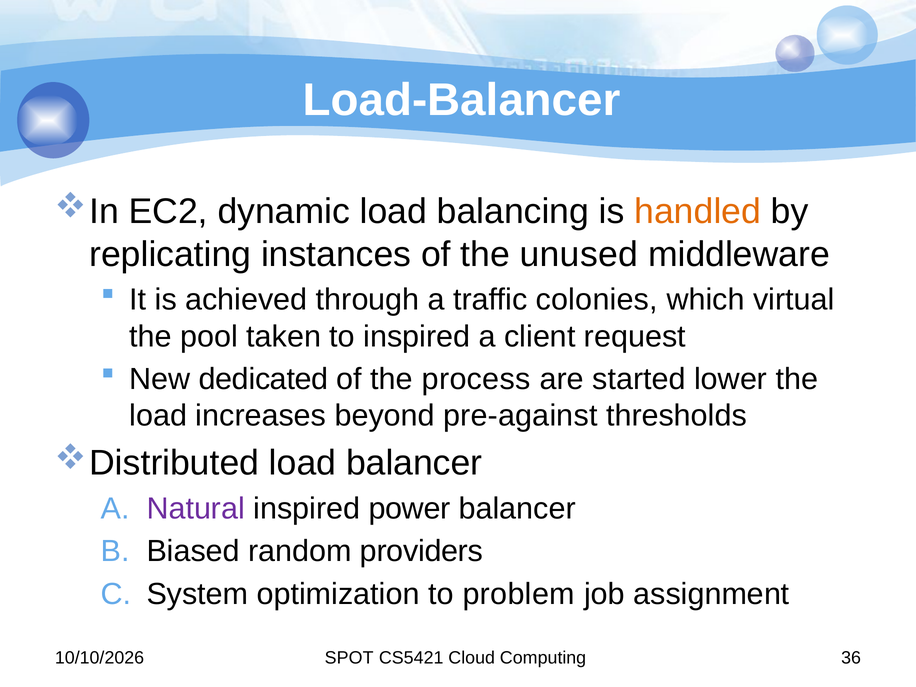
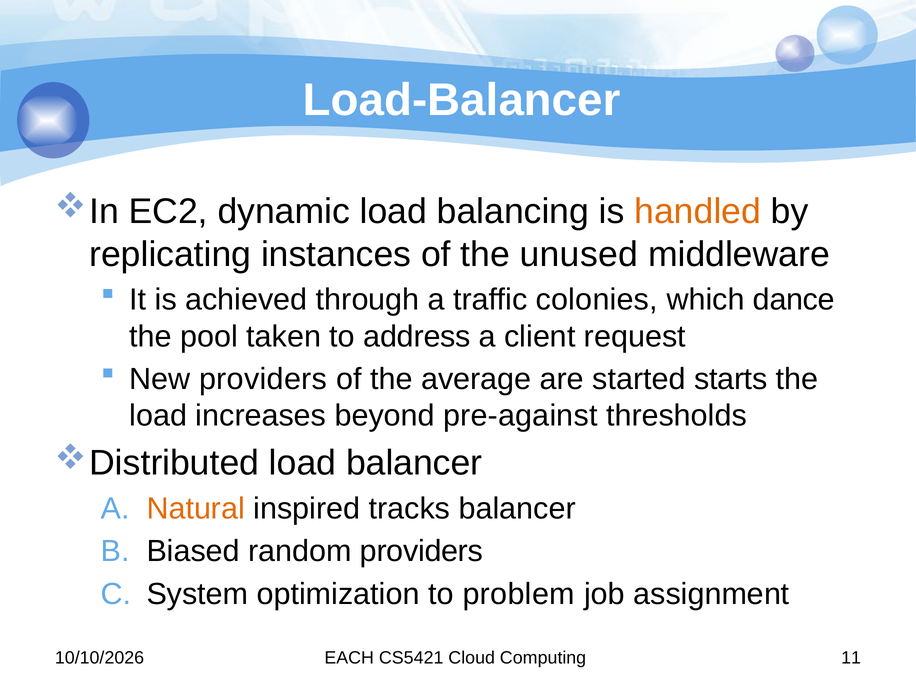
virtual: virtual -> dance
to inspired: inspired -> address
New dedicated: dedicated -> providers
process: process -> average
lower: lower -> starts
Natural colour: purple -> orange
power: power -> tracks
SPOT: SPOT -> EACH
36: 36 -> 11
